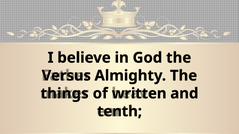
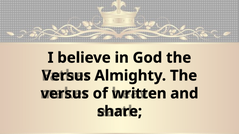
things at (65, 94): things -> versus
tenth: tenth -> share
